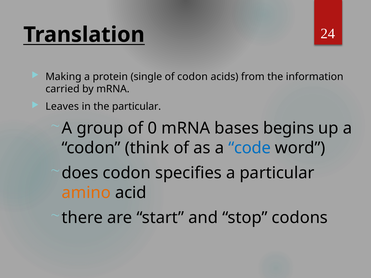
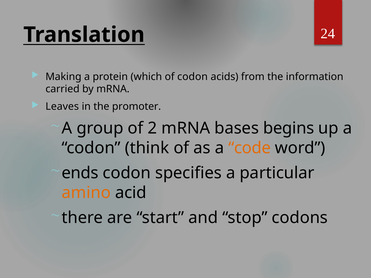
single: single -> which
the particular: particular -> promoter
0: 0 -> 2
code colour: blue -> orange
does: does -> ends
